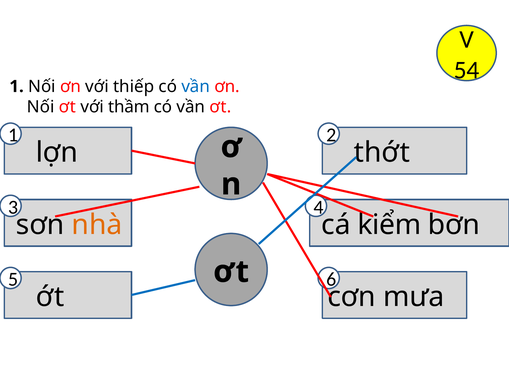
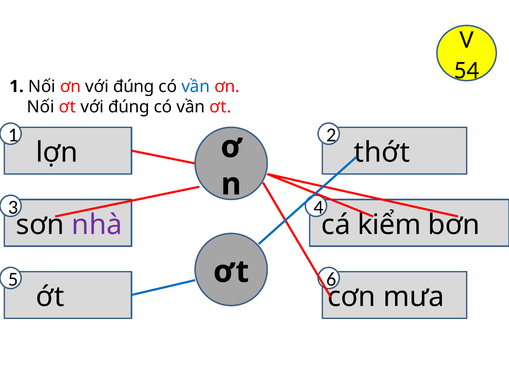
ơn với thiếp: thiếp -> đúng
ơt với thầm: thầm -> đúng
nhà colour: orange -> purple
